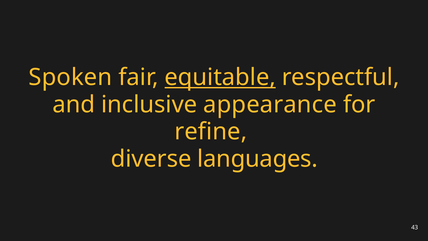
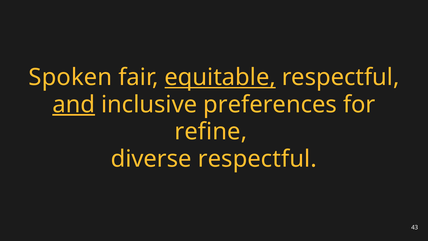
and underline: none -> present
appearance: appearance -> preferences
diverse languages: languages -> respectful
